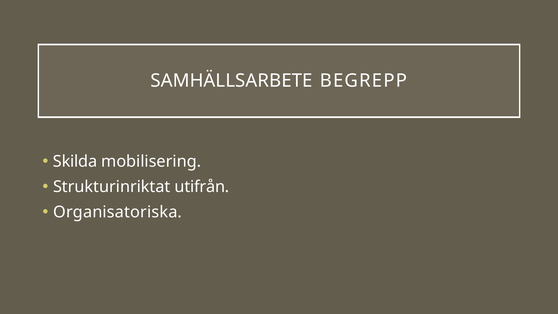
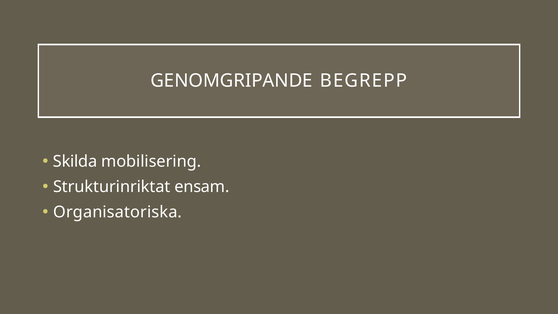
SAMHÄLLSARBETE: SAMHÄLLSARBETE -> GENOMGRIPANDE
utifrån: utifrån -> ensam
